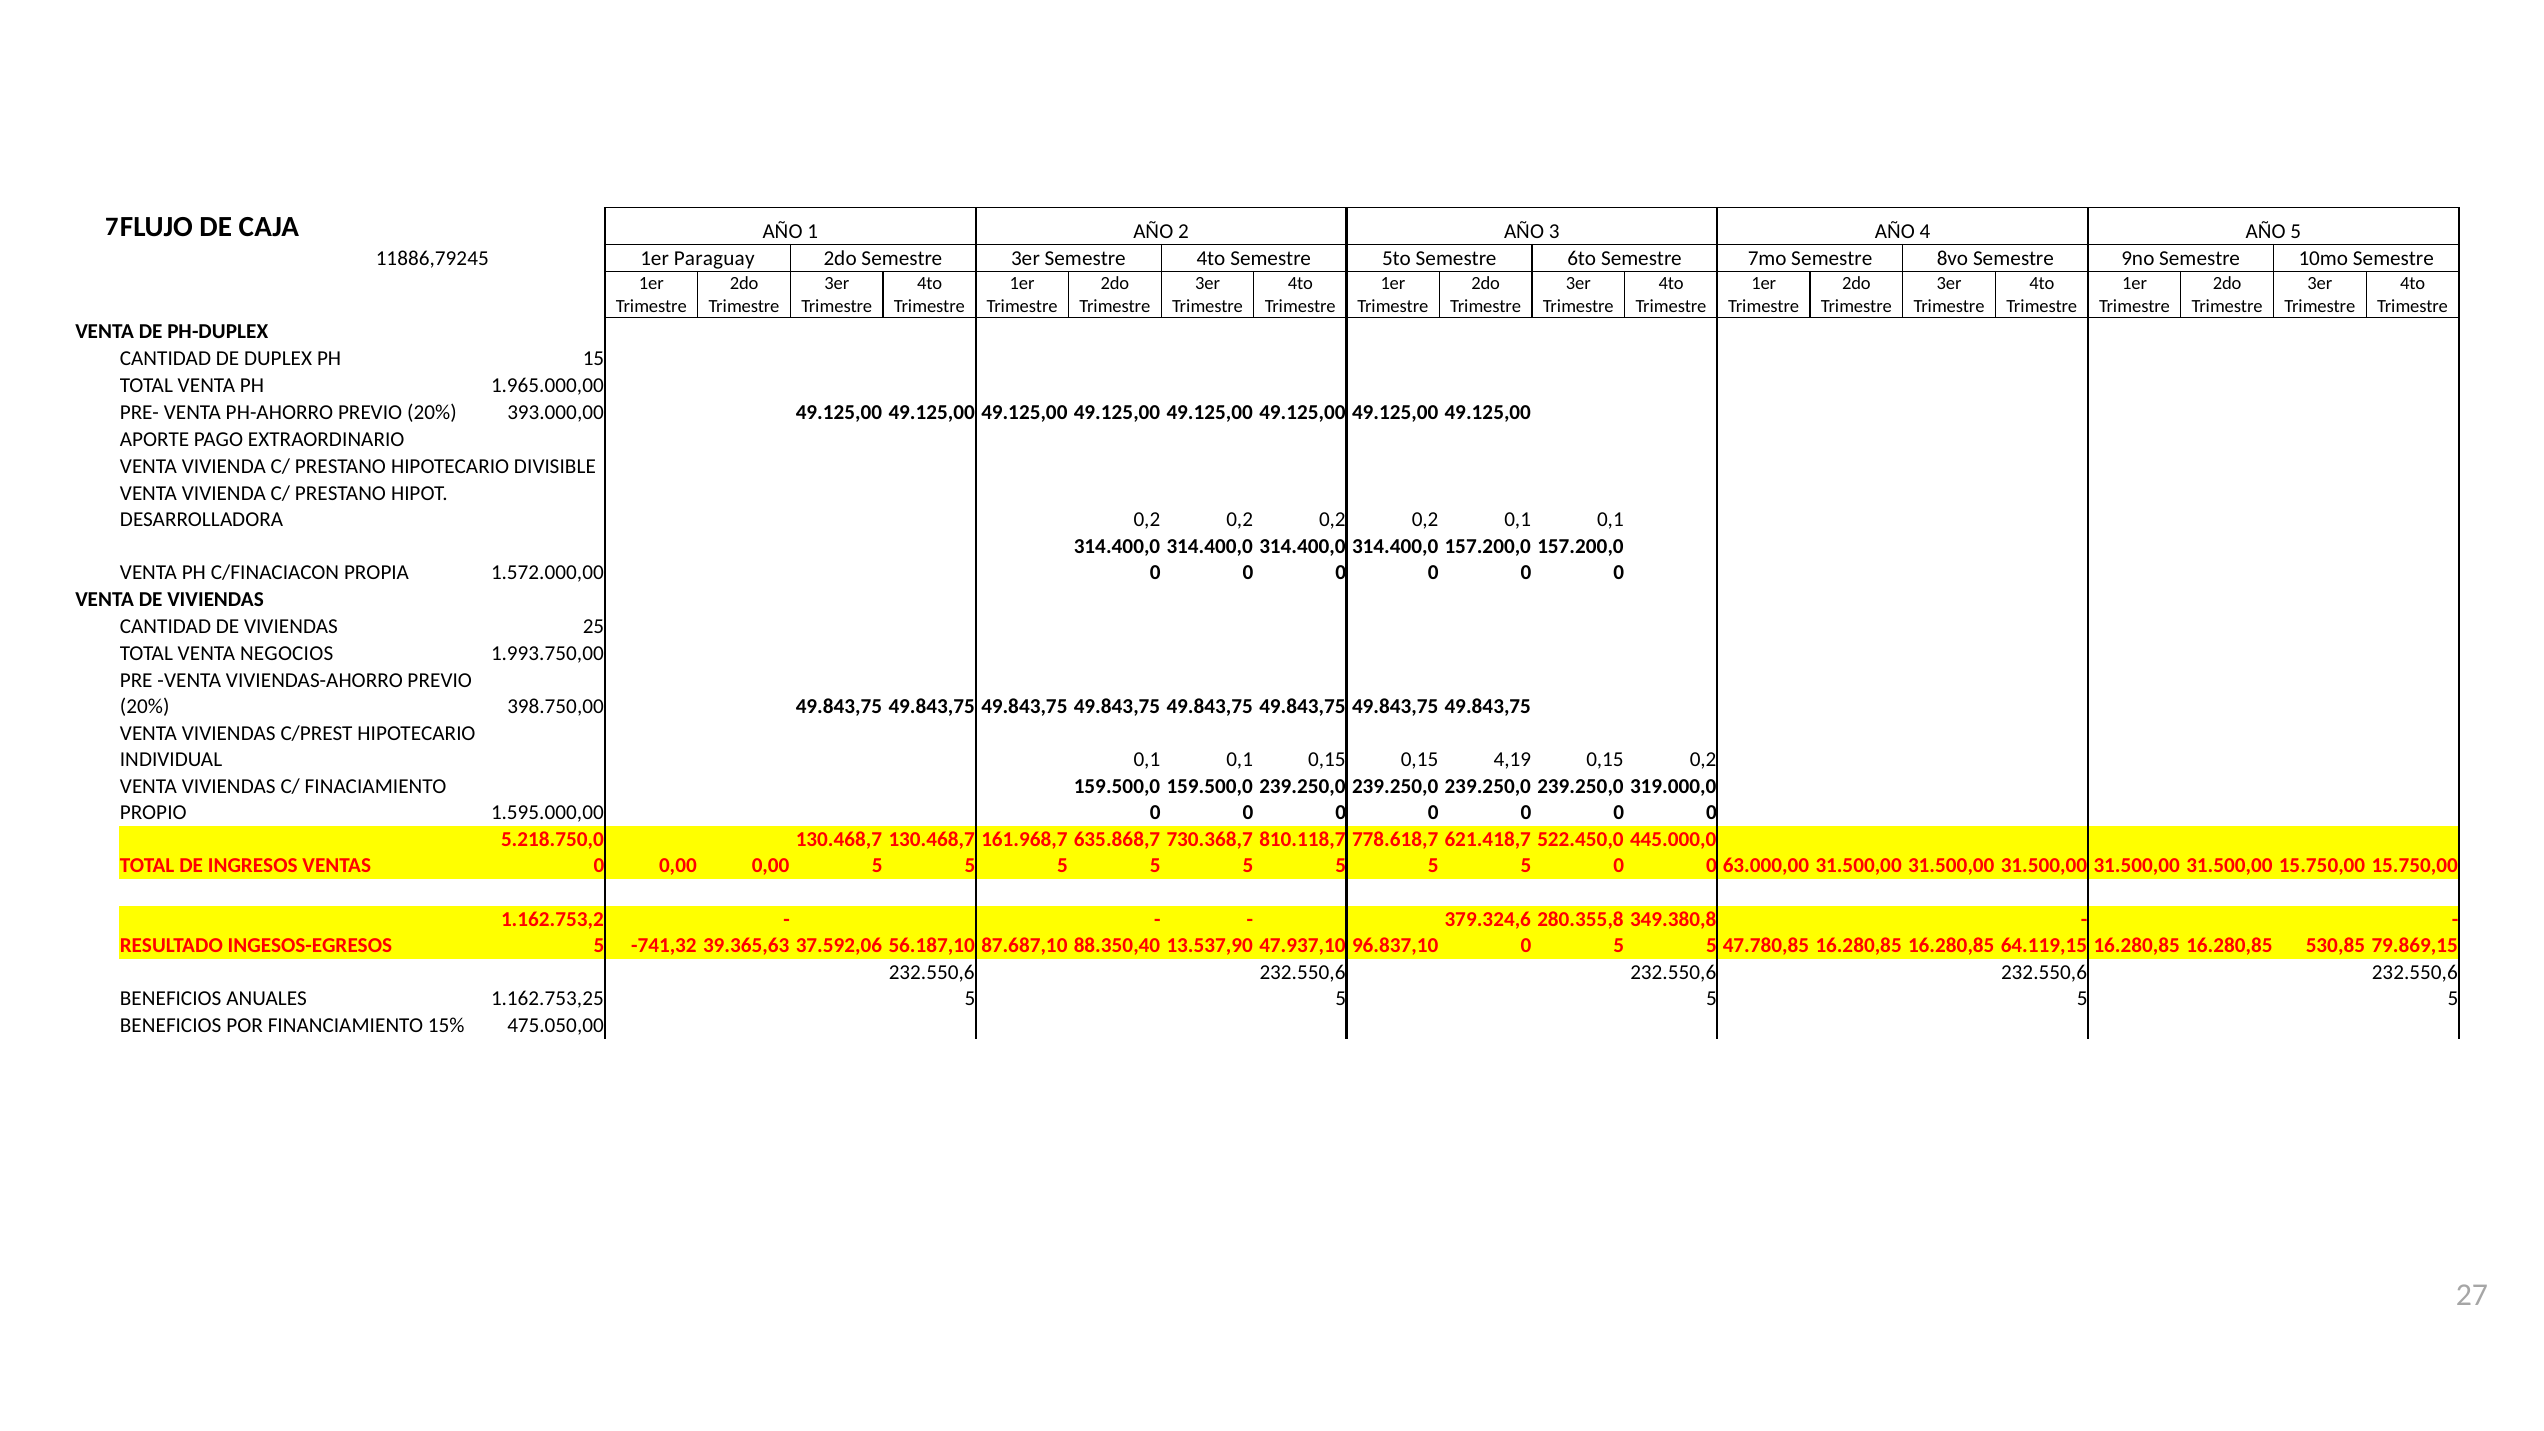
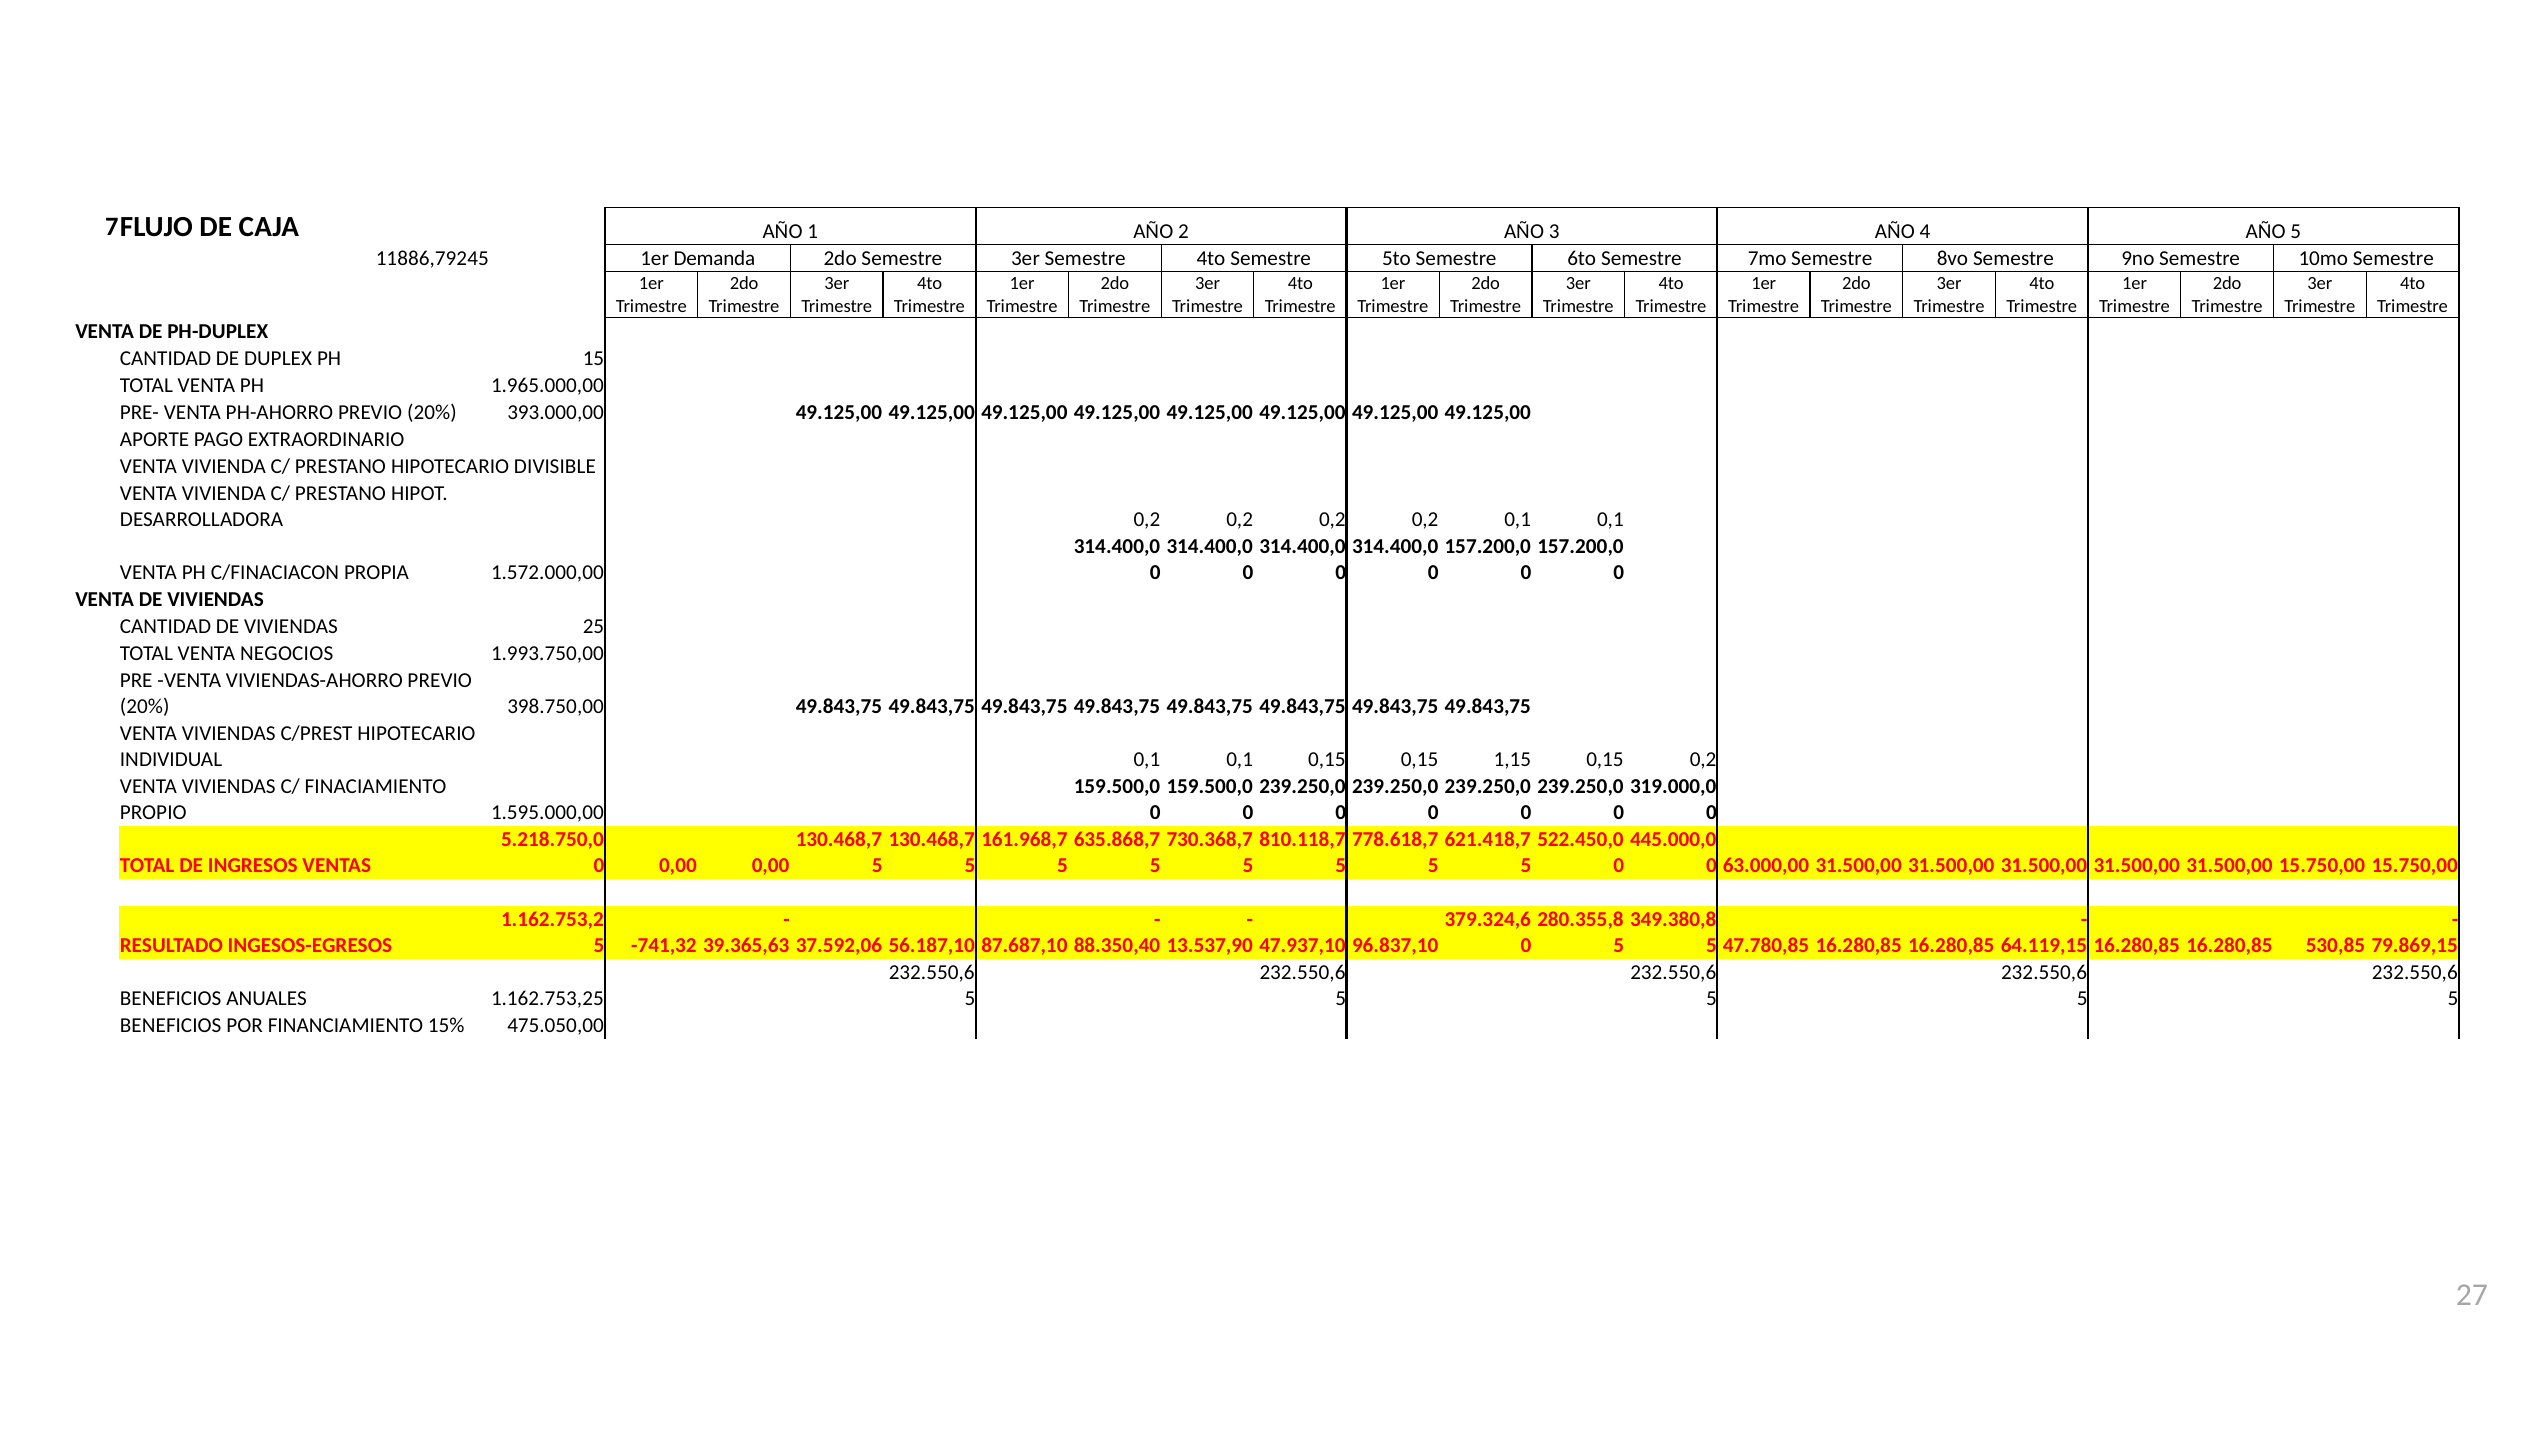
Paraguay: Paraguay -> Demanda
4,19: 4,19 -> 1,15
